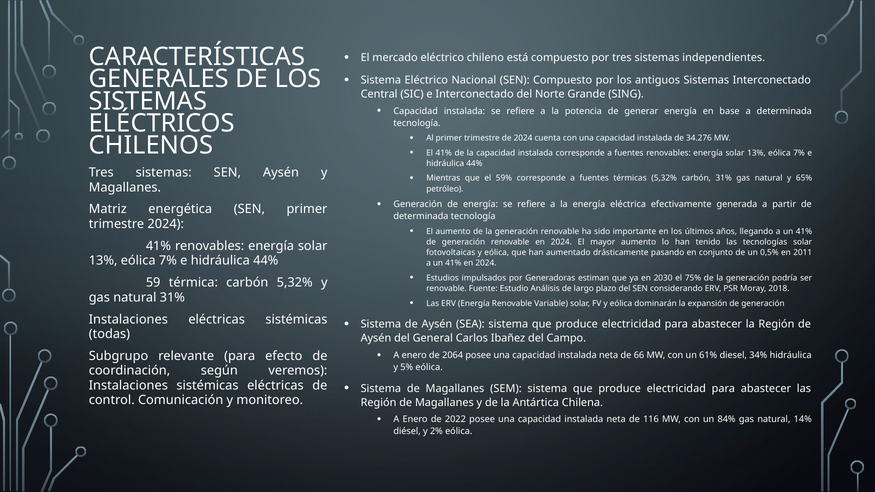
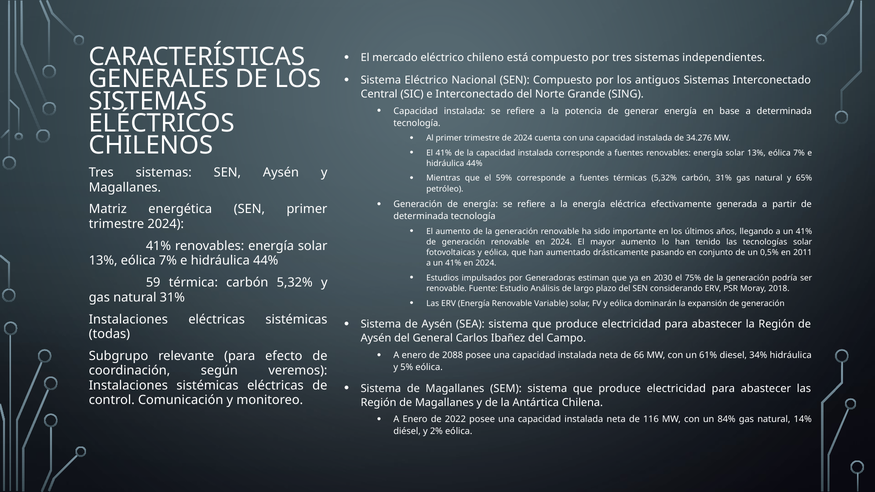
2064: 2064 -> 2088
